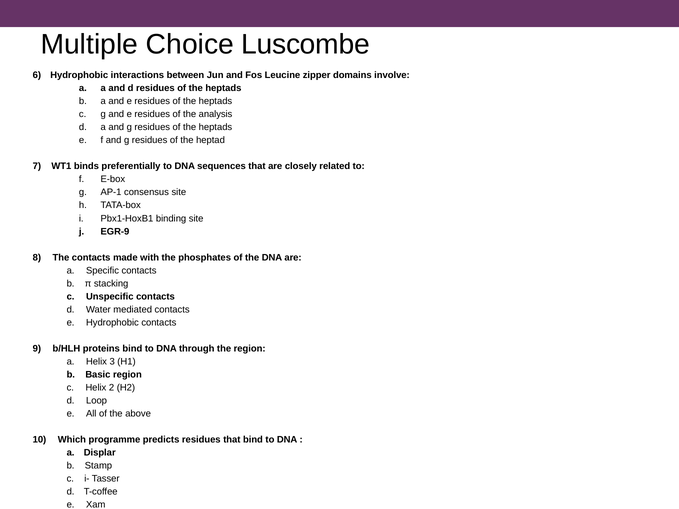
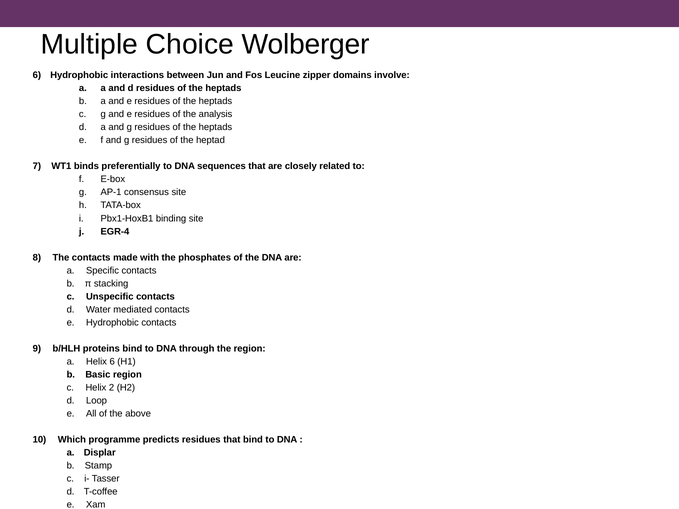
Luscombe: Luscombe -> Wolberger
EGR-9: EGR-9 -> EGR-4
Helix 3: 3 -> 6
